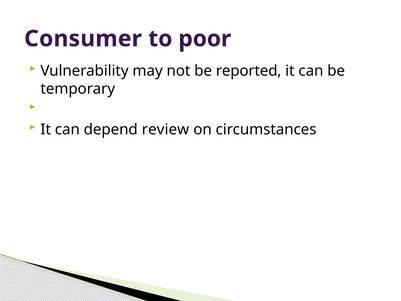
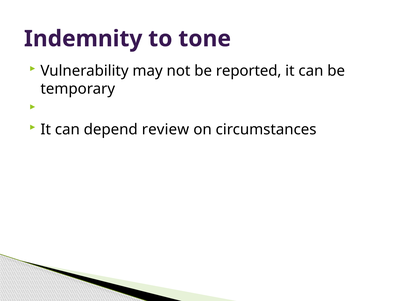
Consumer: Consumer -> Indemnity
poor: poor -> tone
